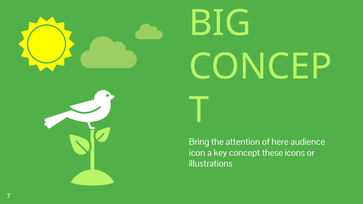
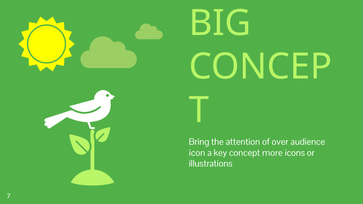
here: here -> over
these: these -> more
